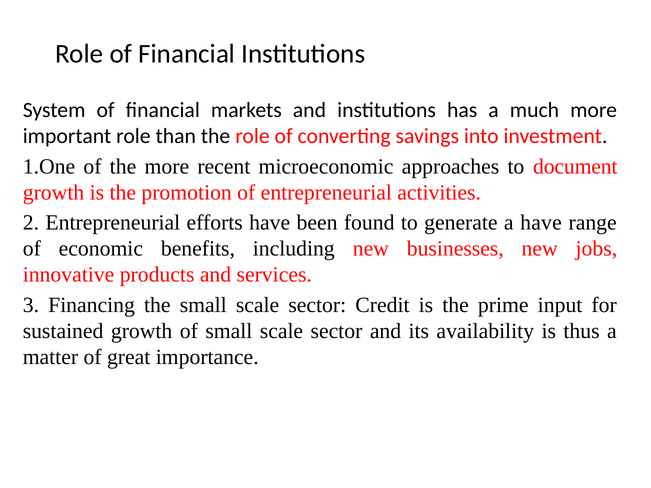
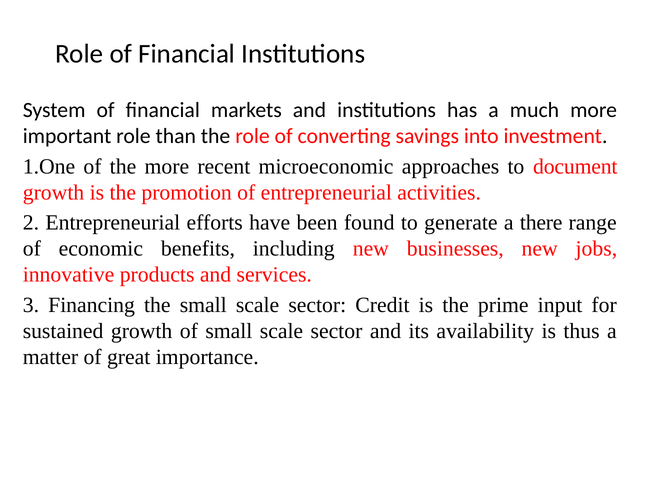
a have: have -> there
